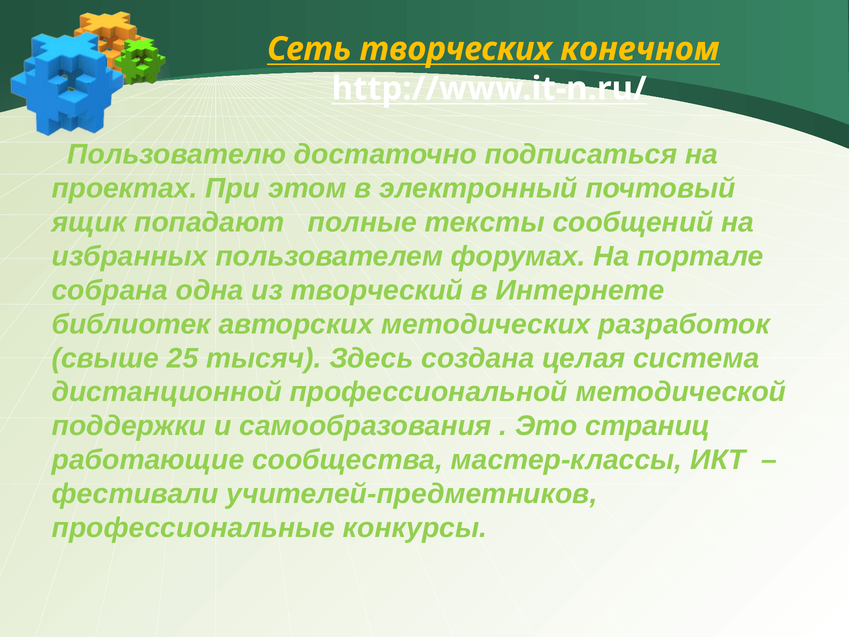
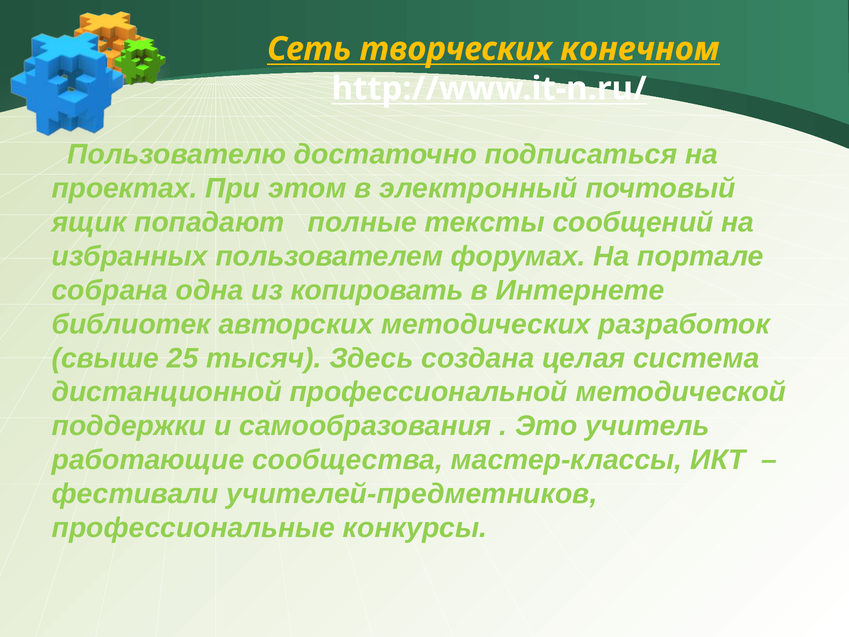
творческий: творческий -> копировать
страниц: страниц -> учитель
